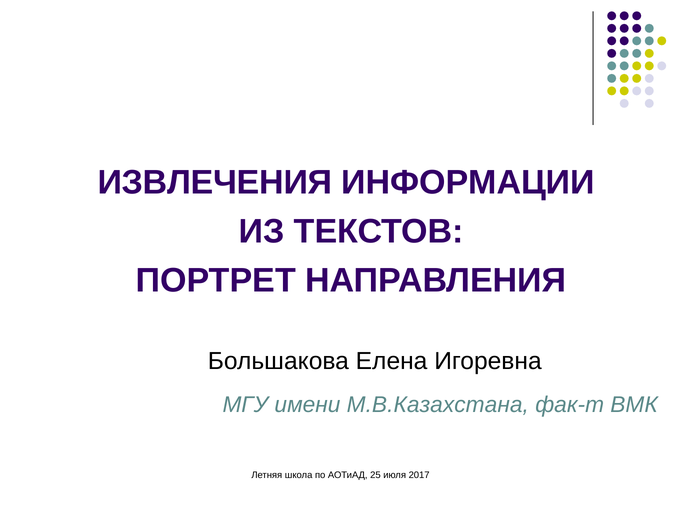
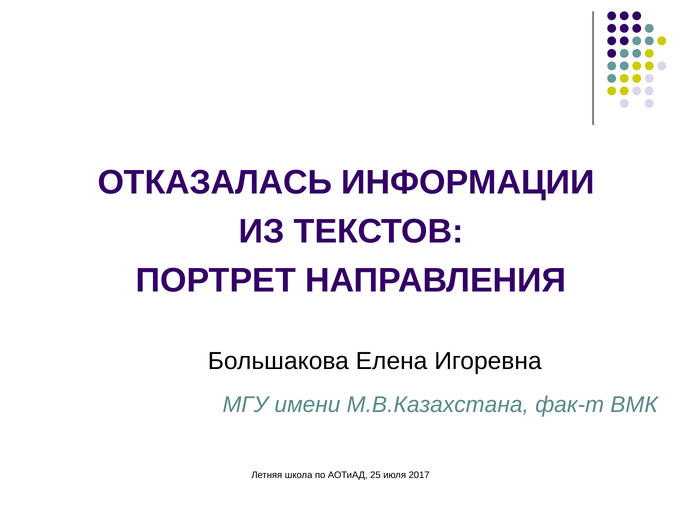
ИЗВЛЕЧЕНИЯ: ИЗВЛЕЧЕНИЯ -> ОТКАЗАЛАСЬ
